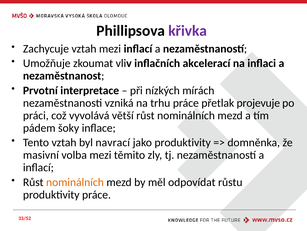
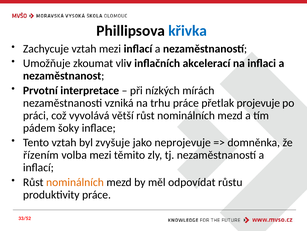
křivka colour: purple -> blue
navrací: navrací -> zvyšuje
jako produktivity: produktivity -> neprojevuje
masivní: masivní -> řízením
